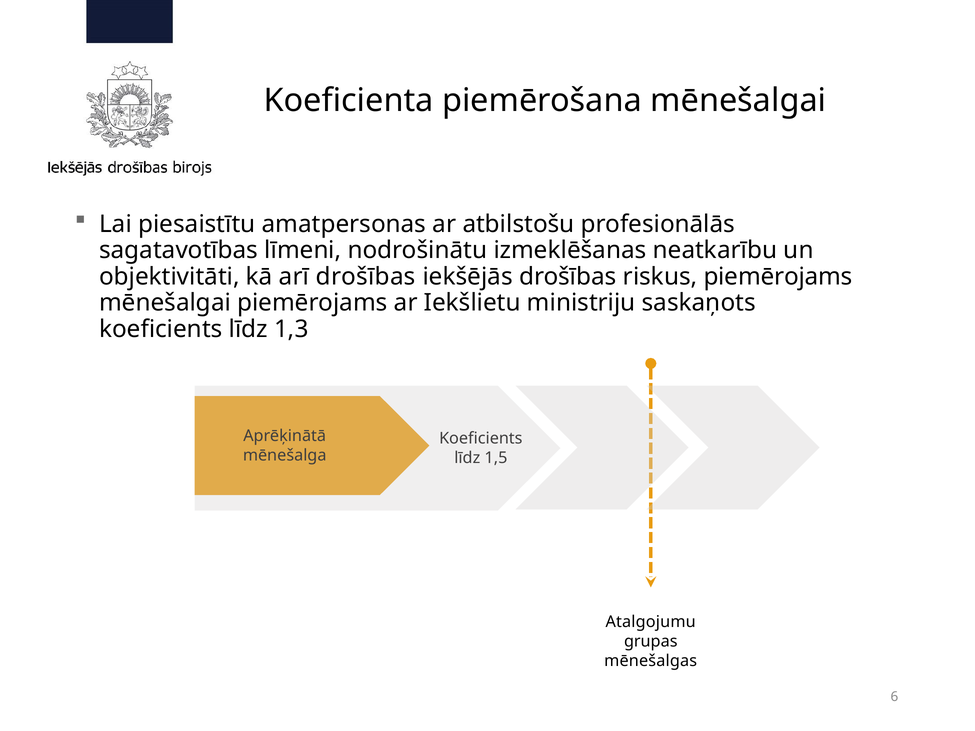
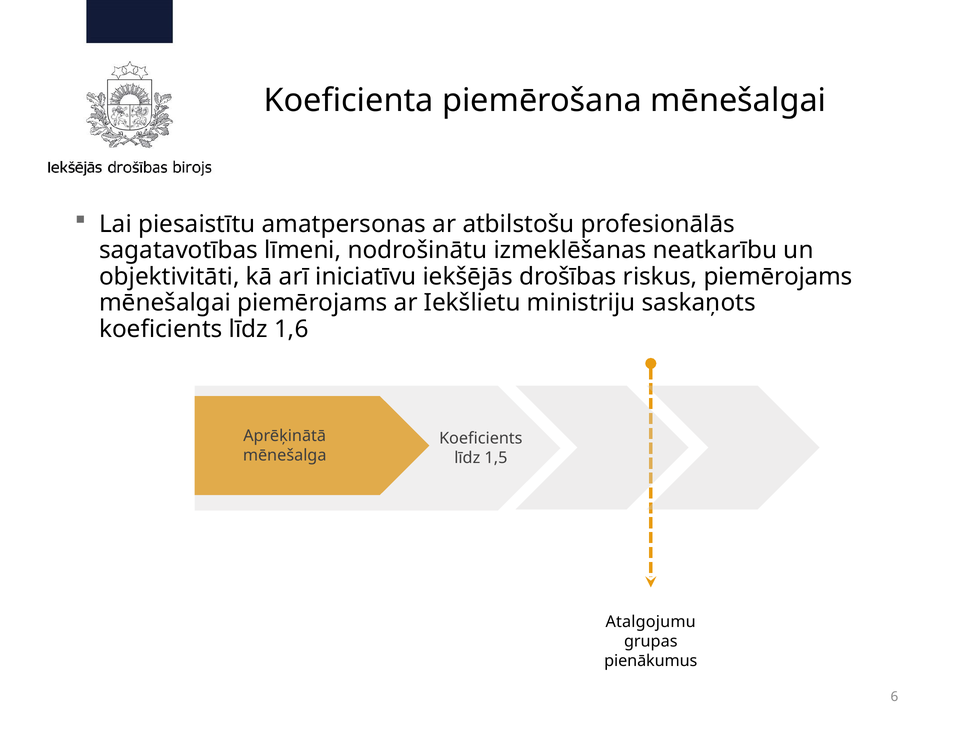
arī drošības: drošības -> iniciatīvu
1,3: 1,3 -> 1,6
mēnešalgas: mēnešalgas -> pienākumus
